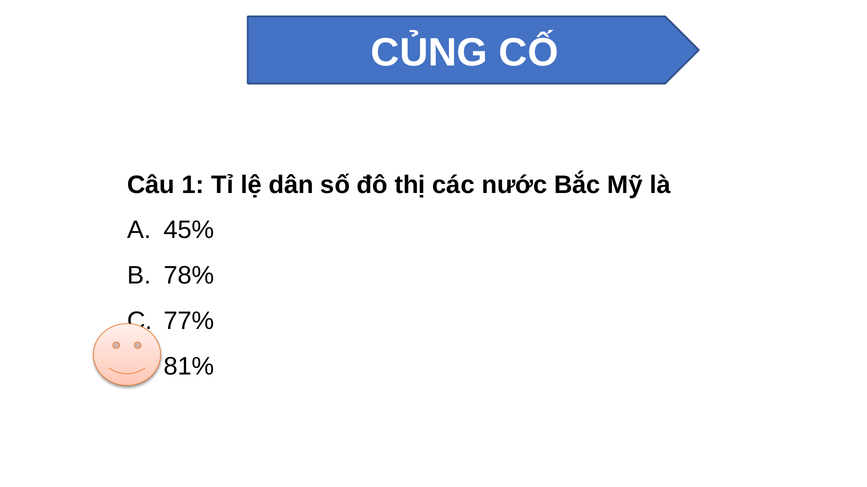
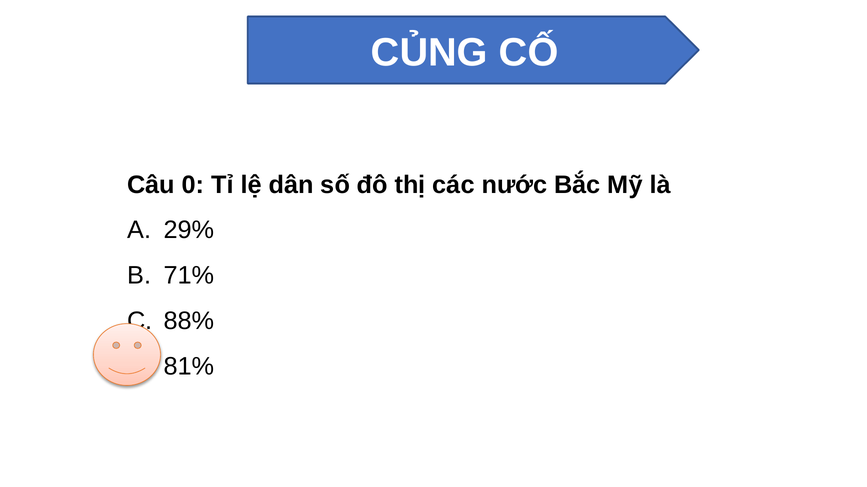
1: 1 -> 0
45%: 45% -> 29%
78%: 78% -> 71%
77%: 77% -> 88%
